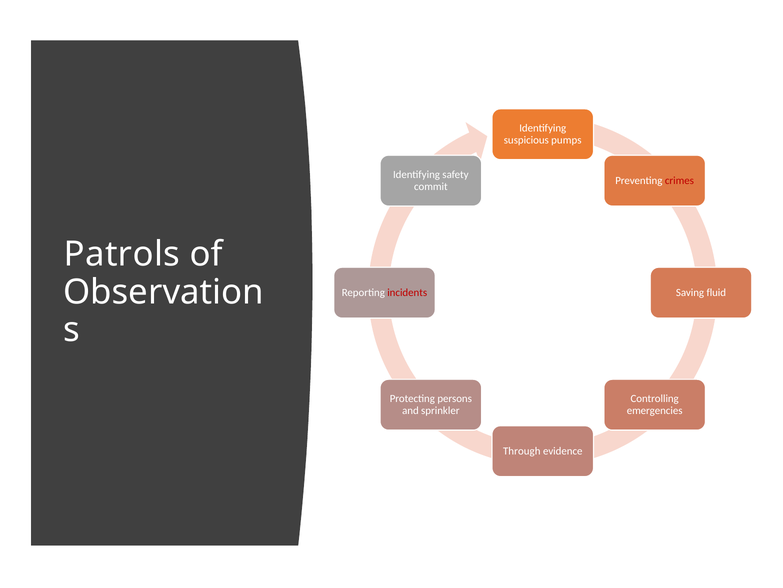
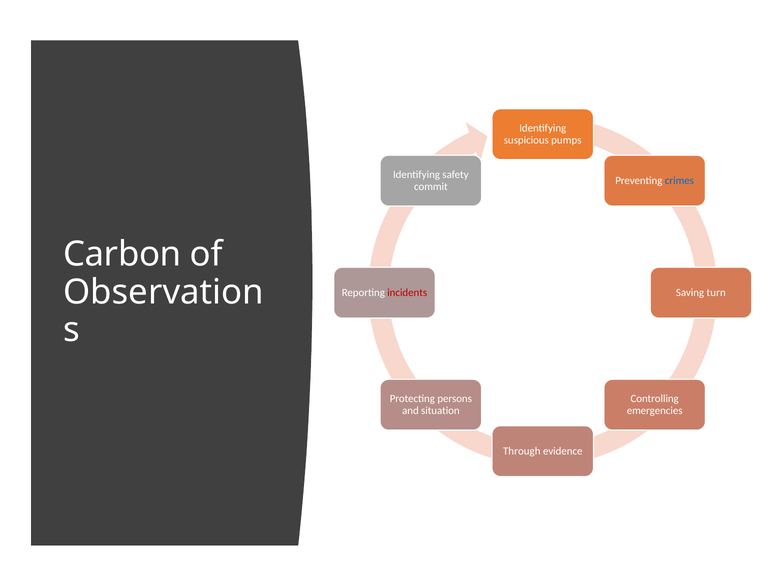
crimes colour: red -> blue
Patrols: Patrols -> Carbon
fluid: fluid -> turn
sprinkler: sprinkler -> situation
